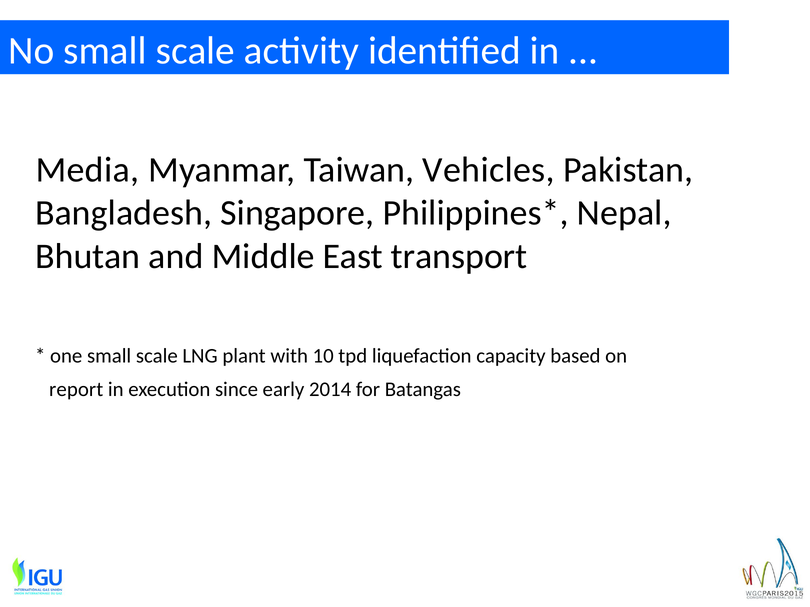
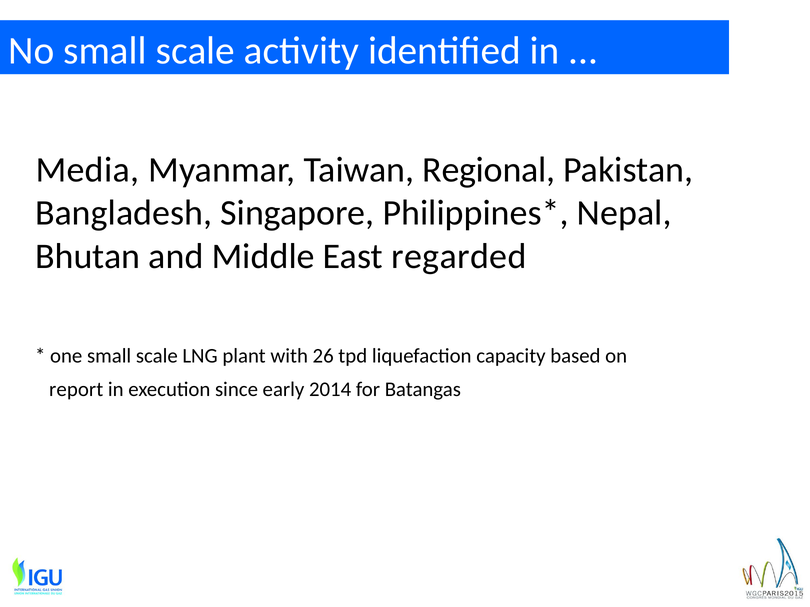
Vehicles: Vehicles -> Regional
transport: transport -> regarded
10: 10 -> 26
